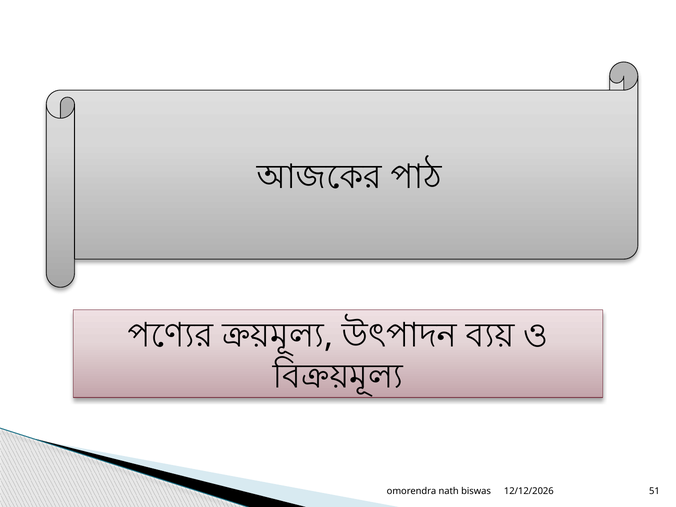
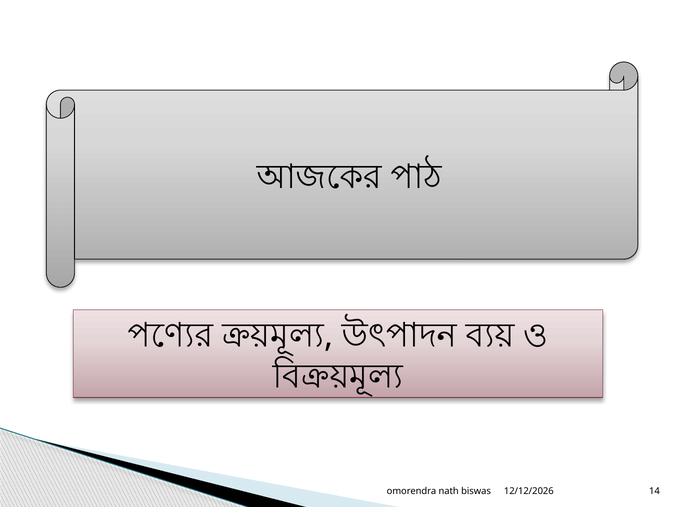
51: 51 -> 14
